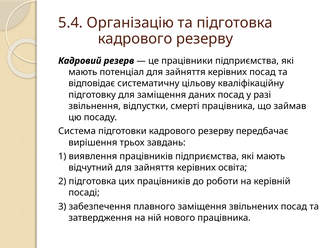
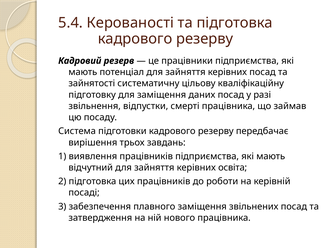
Організацію: Організацію -> Керованості
відповідає: відповідає -> зайнятості
